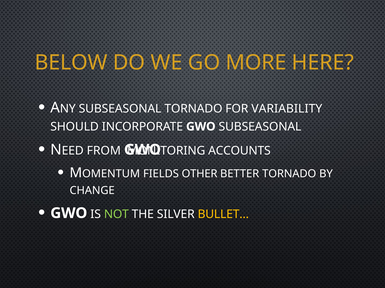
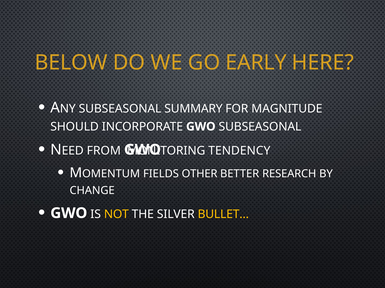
MORE: MORE -> EARLY
SUBSEASONAL TORNADO: TORNADO -> SUMMARY
VARIABILITY: VARIABILITY -> MAGNITUDE
ACCOUNTS: ACCOUNTS -> TENDENCY
BETTER TORNADO: TORNADO -> RESEARCH
NOT colour: light green -> yellow
